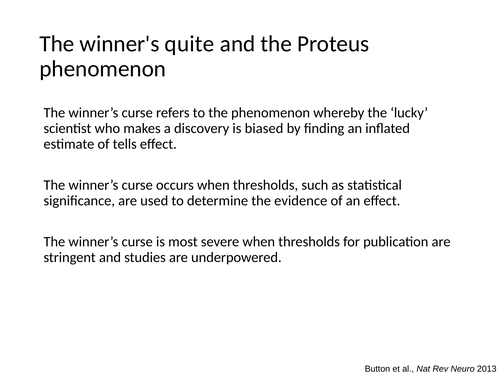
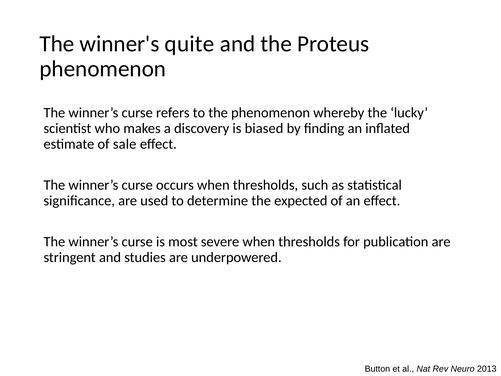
tells: tells -> sale
evidence: evidence -> expected
